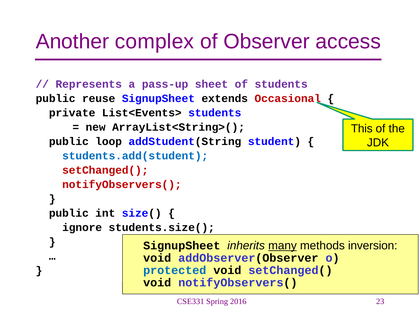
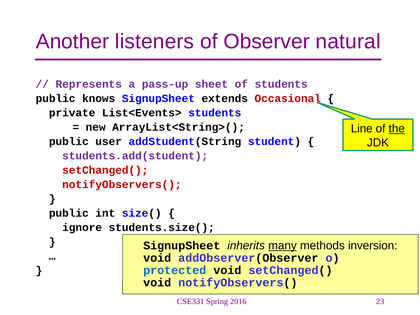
complex: complex -> listeners
access: access -> natural
reuse: reuse -> knows
This: This -> Line
the underline: none -> present
loop: loop -> user
students.add(student colour: blue -> purple
